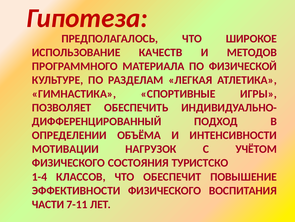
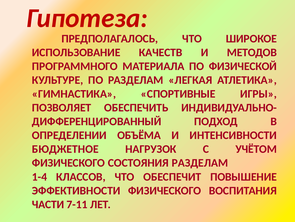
МОТИВАЦИИ: МОТИВАЦИИ -> БЮДЖЕТНОЕ
СОСТОЯНИЯ ТУРИСТСКО: ТУРИСТСКО -> РАЗДЕЛАМ
